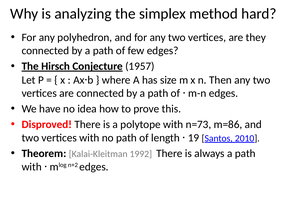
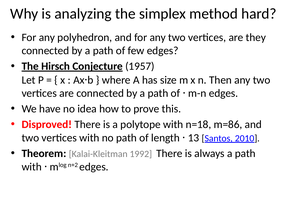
n=73: n=73 -> n=18
19: 19 -> 13
